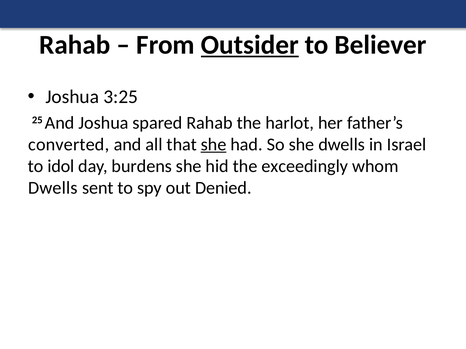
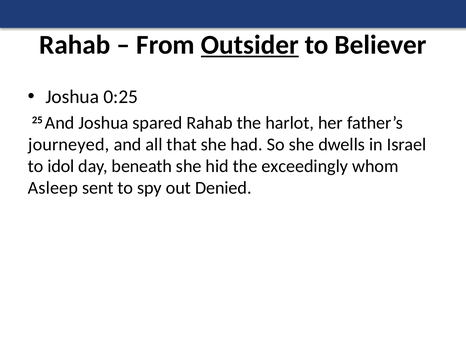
3:25: 3:25 -> 0:25
converted: converted -> journeyed
she at (214, 145) underline: present -> none
burdens: burdens -> beneath
Dwells at (53, 188): Dwells -> Asleep
